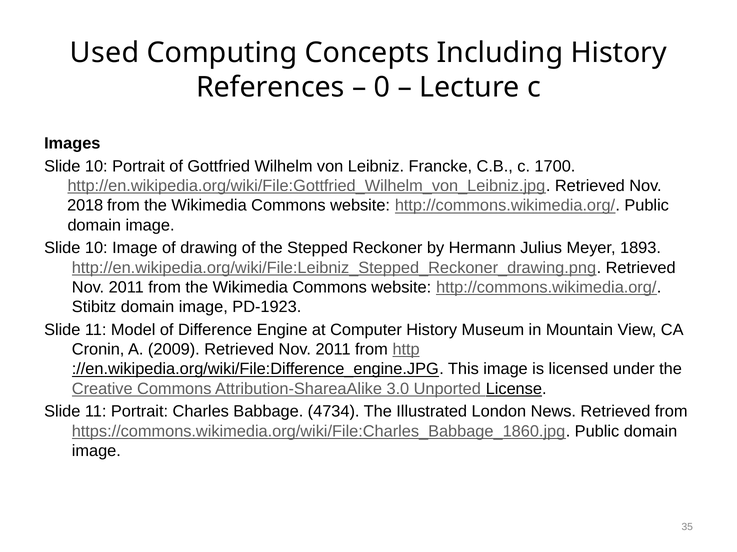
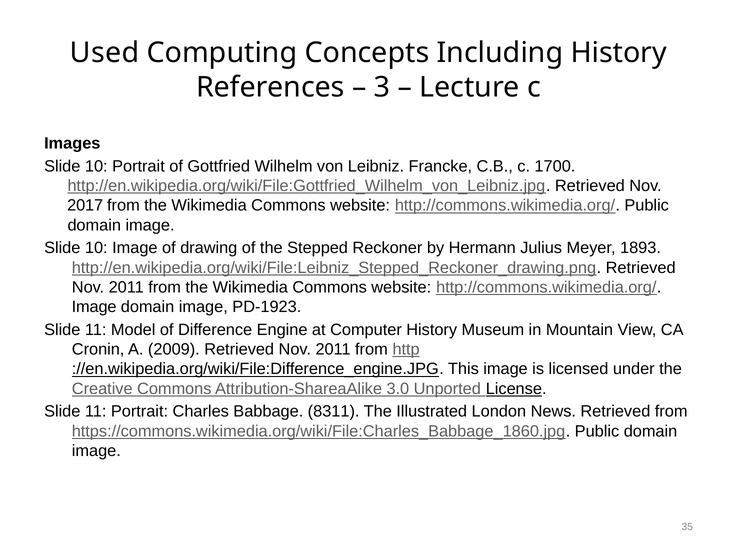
0: 0 -> 3
2018: 2018 -> 2017
Stibitz at (94, 307): Stibitz -> Image
4734: 4734 -> 8311
